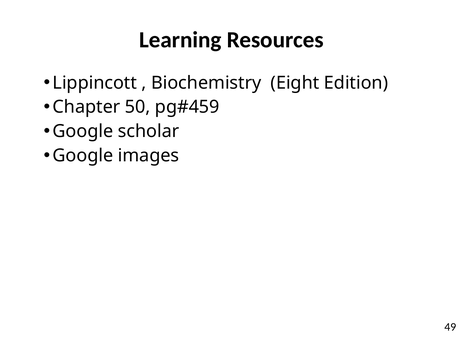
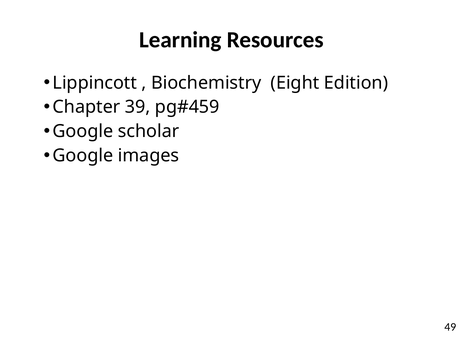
50: 50 -> 39
